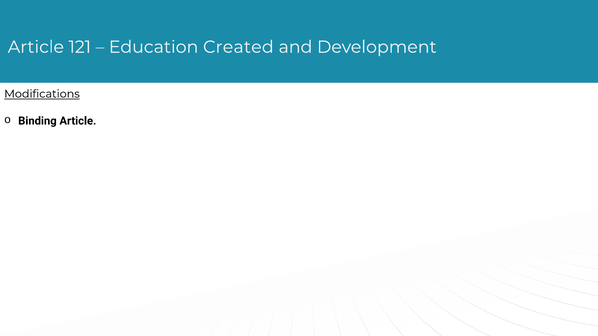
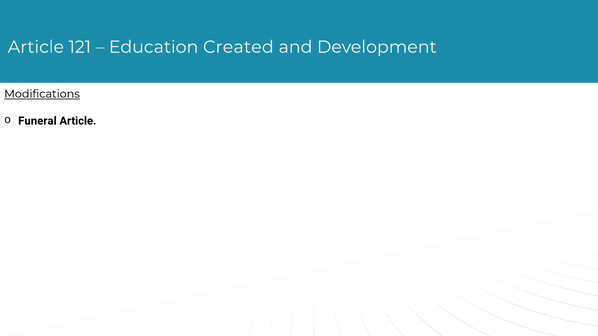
Binding: Binding -> Funeral
